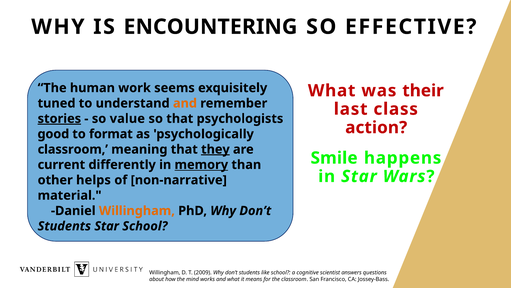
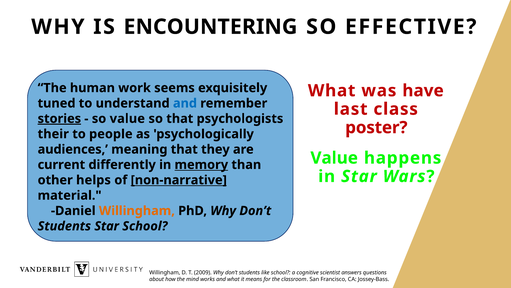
their: their -> have
and at (185, 103) colour: orange -> blue
action: action -> poster
good: good -> their
format: format -> people
classroom at (73, 149): classroom -> audiences
they underline: present -> none
Smile at (334, 158): Smile -> Value
non-narrative underline: none -> present
